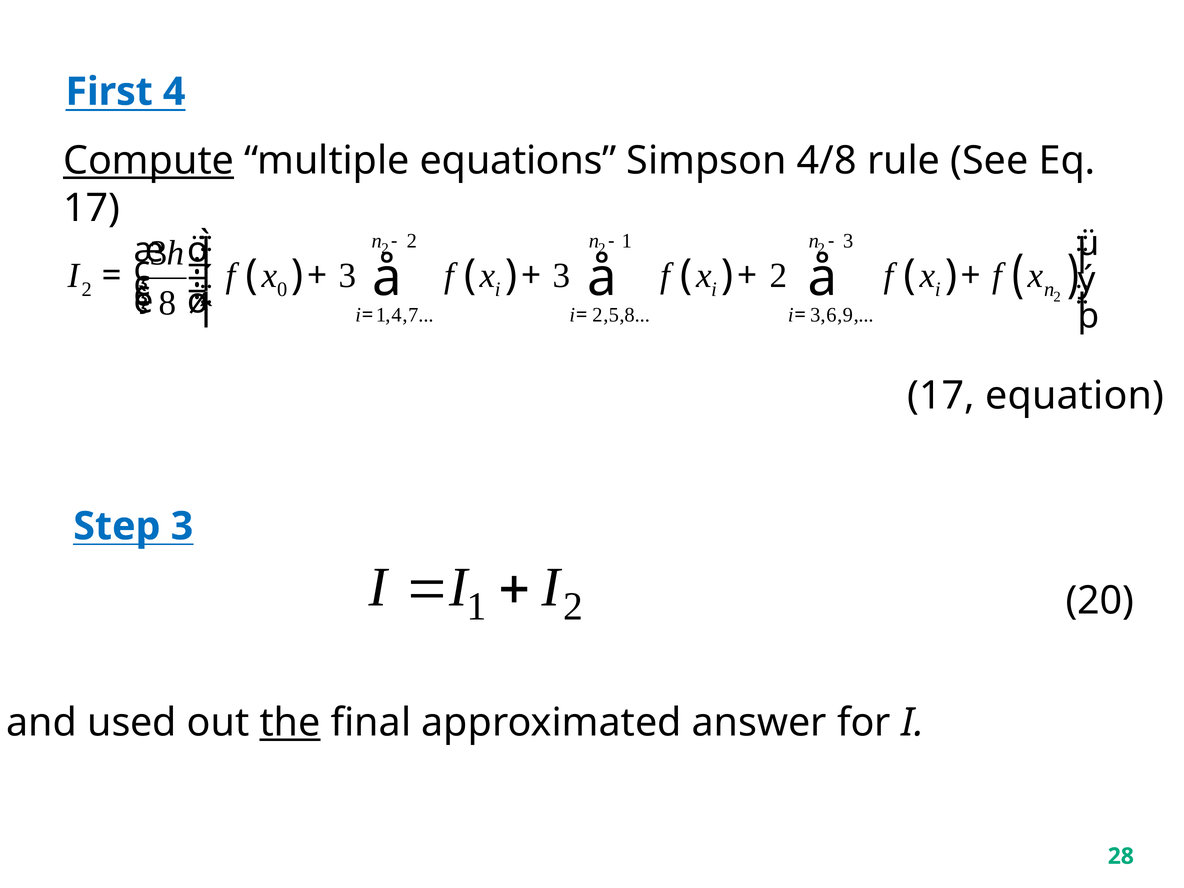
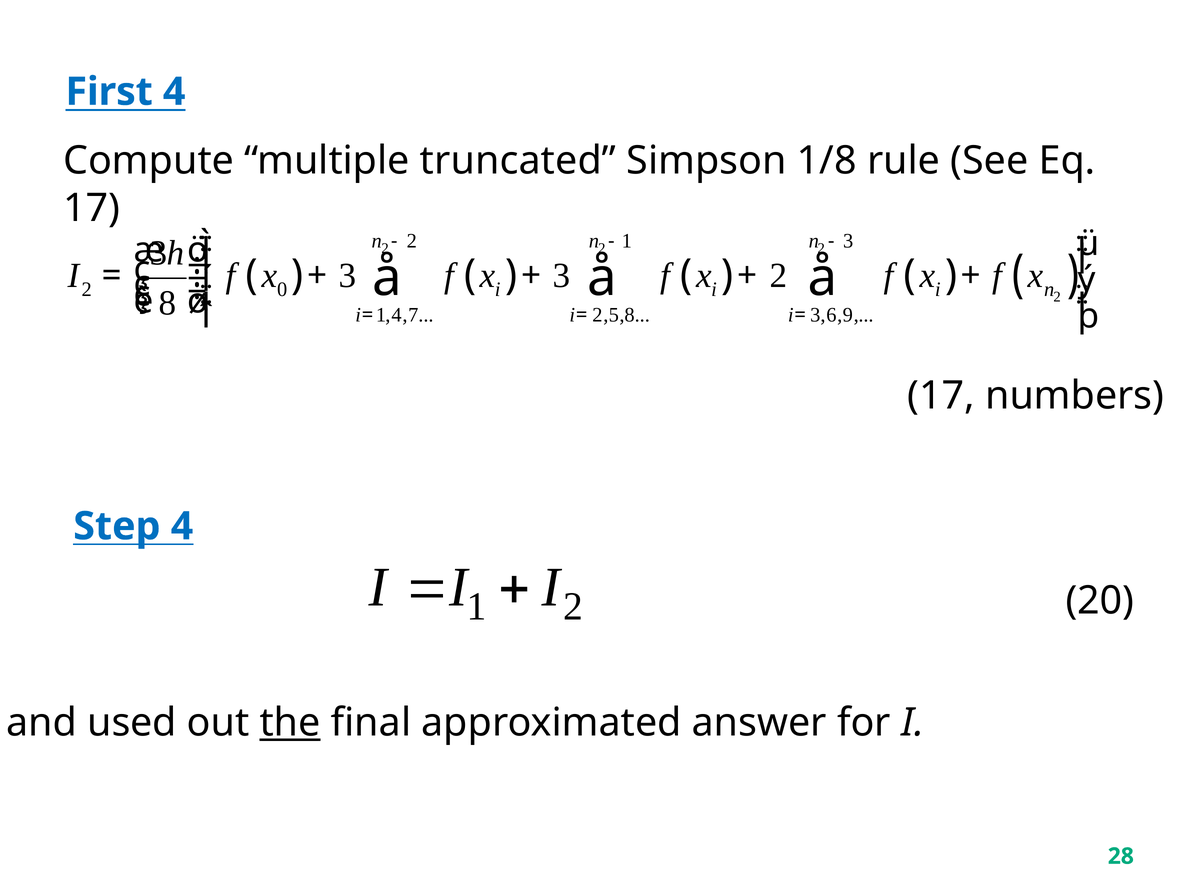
Compute underline: present -> none
equations: equations -> truncated
4/8: 4/8 -> 1/8
equation: equation -> numbers
Step 3: 3 -> 4
